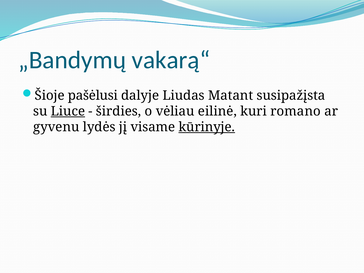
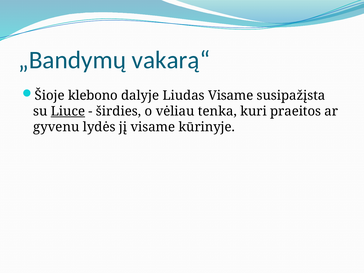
pašėlusi: pašėlusi -> klebono
Liudas Matant: Matant -> Visame
eilinė: eilinė -> tenka
romano: romano -> praeitos
kūrinyje underline: present -> none
